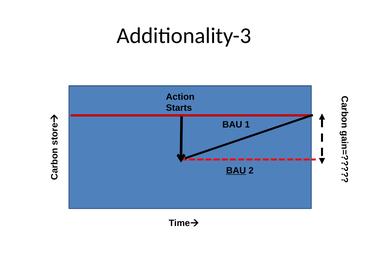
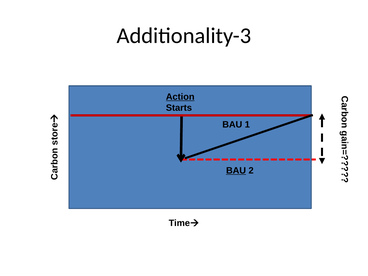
Action underline: none -> present
